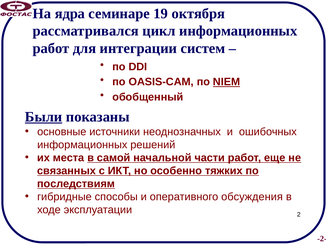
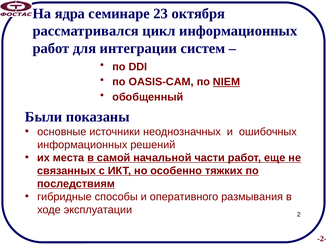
19: 19 -> 23
Были underline: present -> none
обсуждения: обсуждения -> размывания
